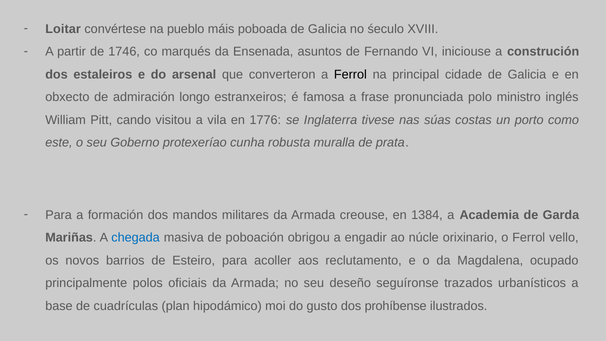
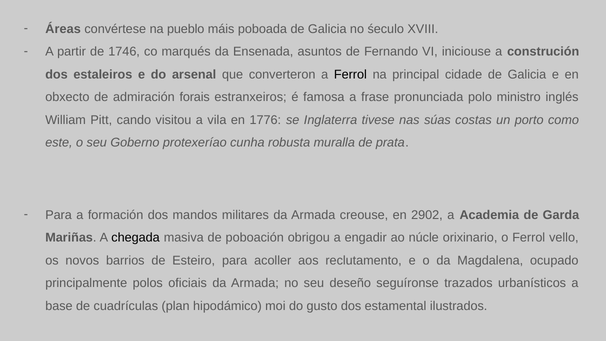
Loitar: Loitar -> Áreas
longo: longo -> forais
1384: 1384 -> 2902
chegada colour: blue -> black
prohíbense: prohíbense -> estamental
